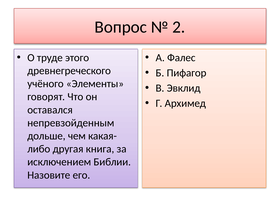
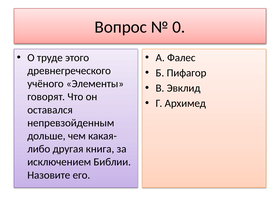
2: 2 -> 0
